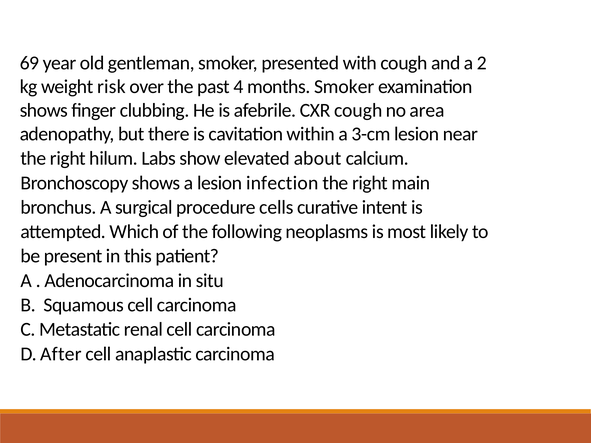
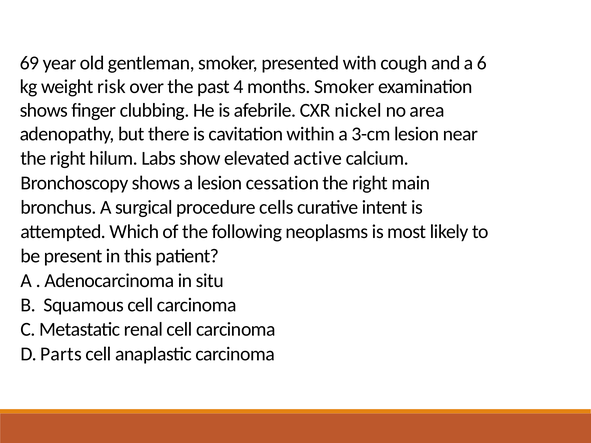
2: 2 -> 6
CXR cough: cough -> nickel
about: about -> active
infection: infection -> cessation
After: After -> Parts
